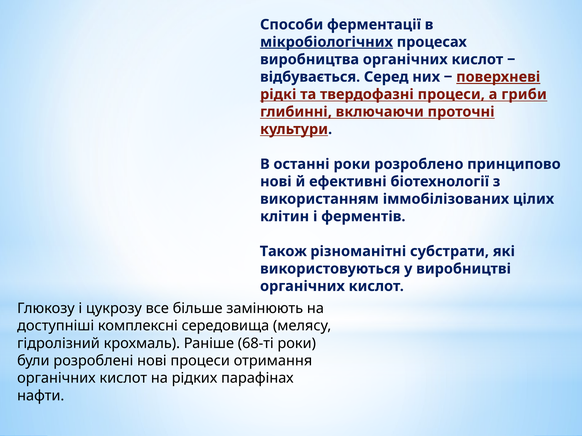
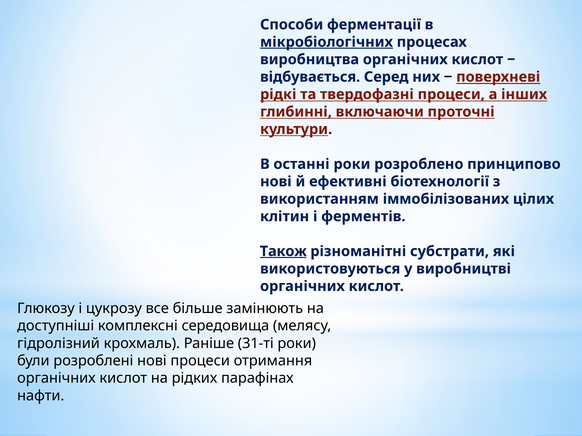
гриби: гриби -> інших
Також underline: none -> present
68-ті: 68-ті -> 31-ті
